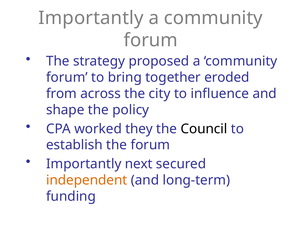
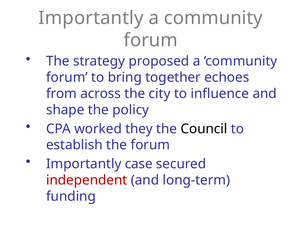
eroded: eroded -> echoes
next: next -> case
independent colour: orange -> red
